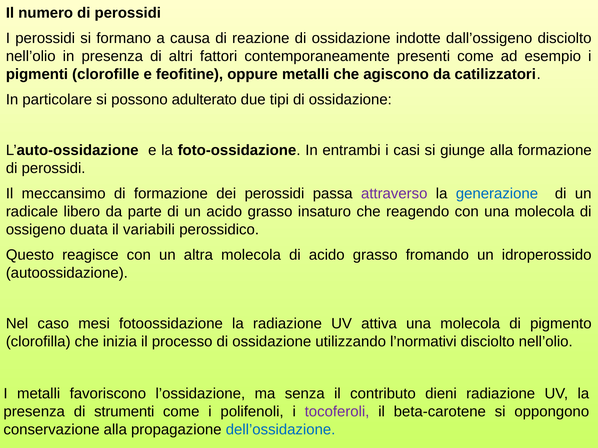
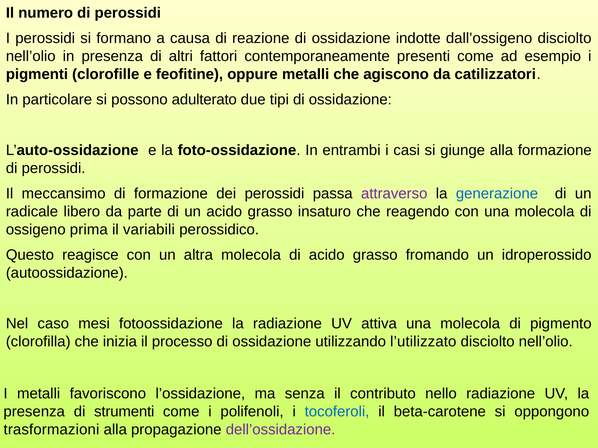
duata: duata -> prima
l’normativi: l’normativi -> l’utilizzato
dieni: dieni -> nello
tocoferoli colour: purple -> blue
conservazione: conservazione -> trasformazioni
dell’ossidazione colour: blue -> purple
